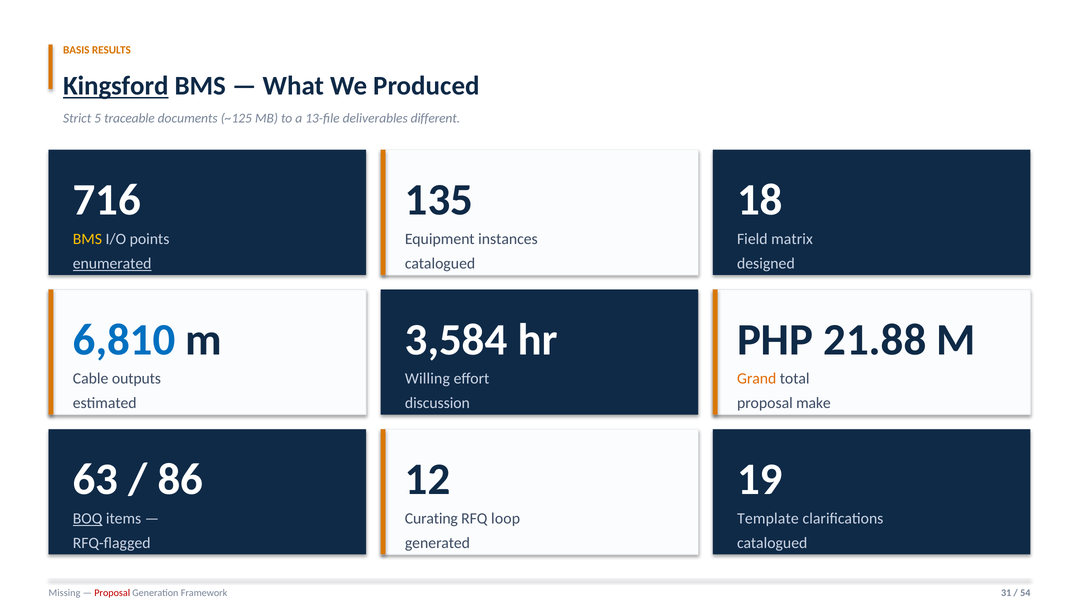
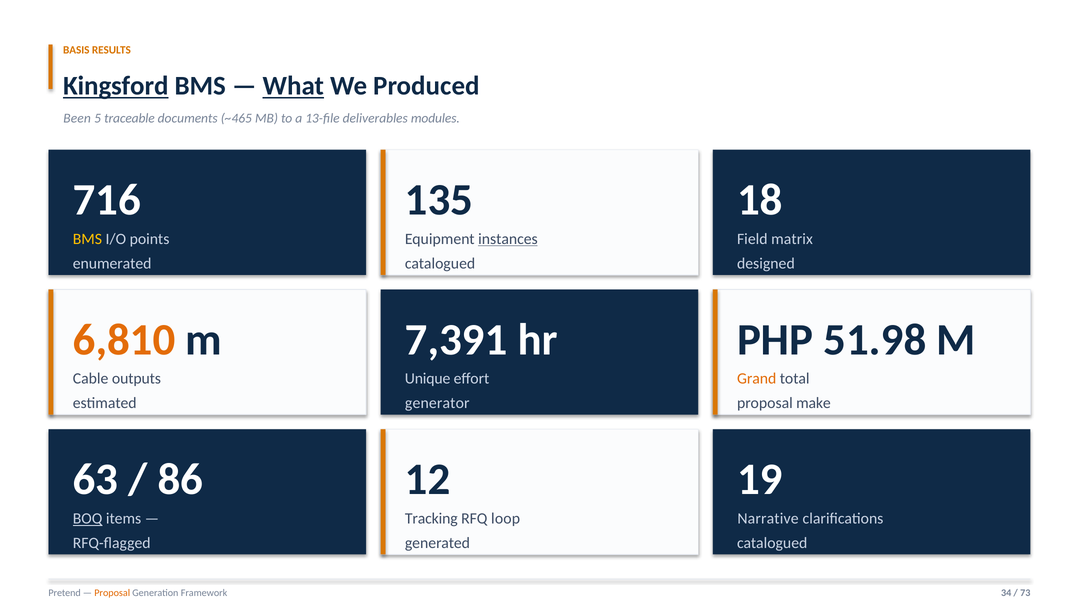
What underline: none -> present
Strict: Strict -> Been
~125: ~125 -> ~465
different: different -> modules
instances underline: none -> present
enumerated underline: present -> none
6,810 colour: blue -> orange
3,584: 3,584 -> 7,391
21.88: 21.88 -> 51.98
Willing: Willing -> Unique
discussion: discussion -> generator
Curating: Curating -> Tracking
Template: Template -> Narrative
Missing: Missing -> Pretend
Proposal at (112, 593) colour: red -> orange
31: 31 -> 34
54: 54 -> 73
